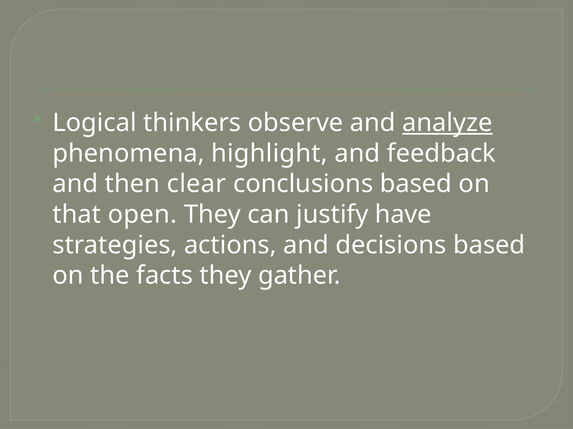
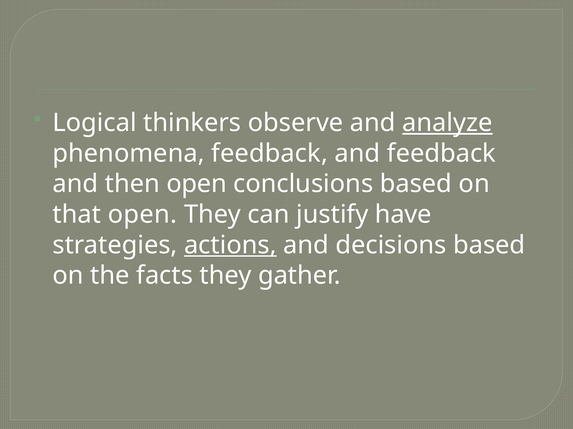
phenomena highlight: highlight -> feedback
then clear: clear -> open
actions underline: none -> present
